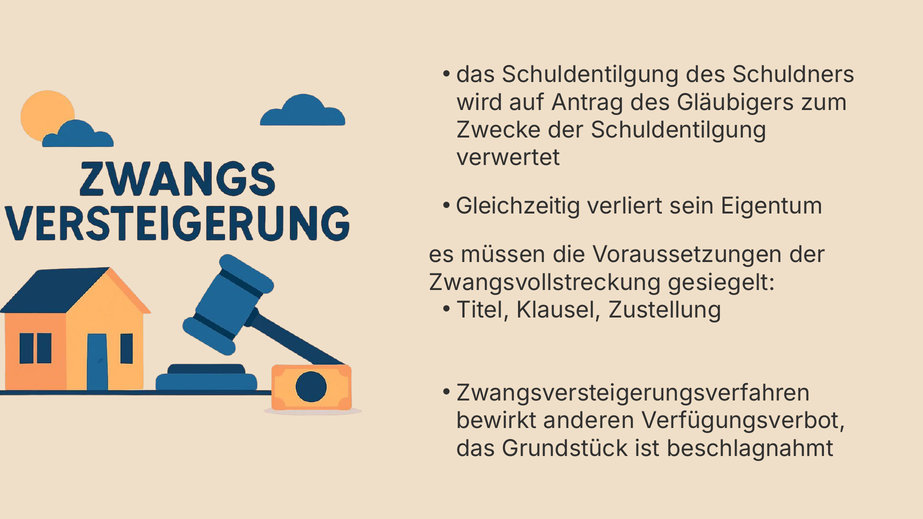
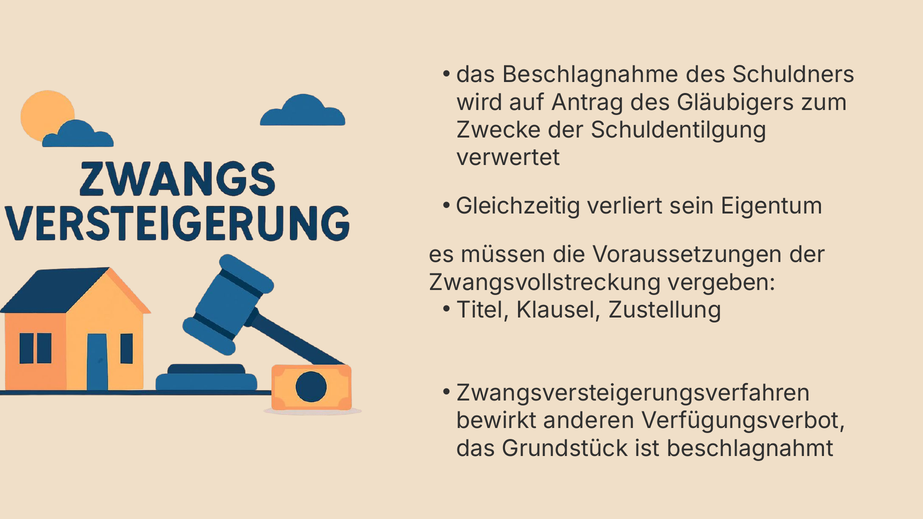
das Schuldentilgung: Schuldentilgung -> Beschlagnahme
gesiegelt: gesiegelt -> vergeben
